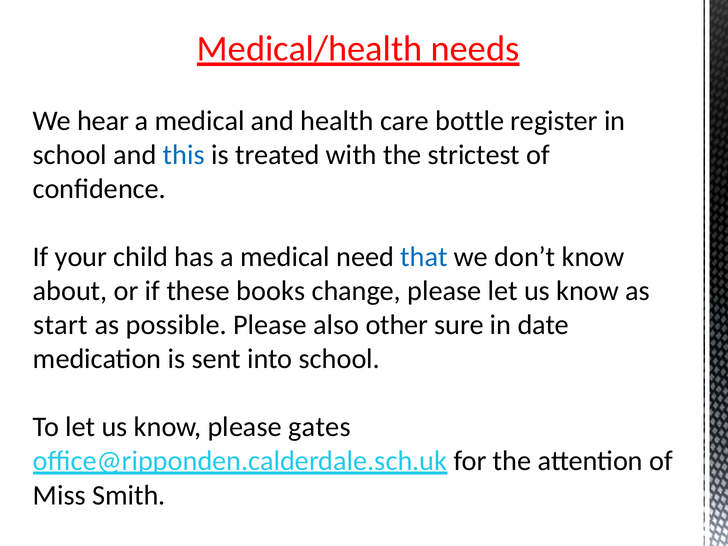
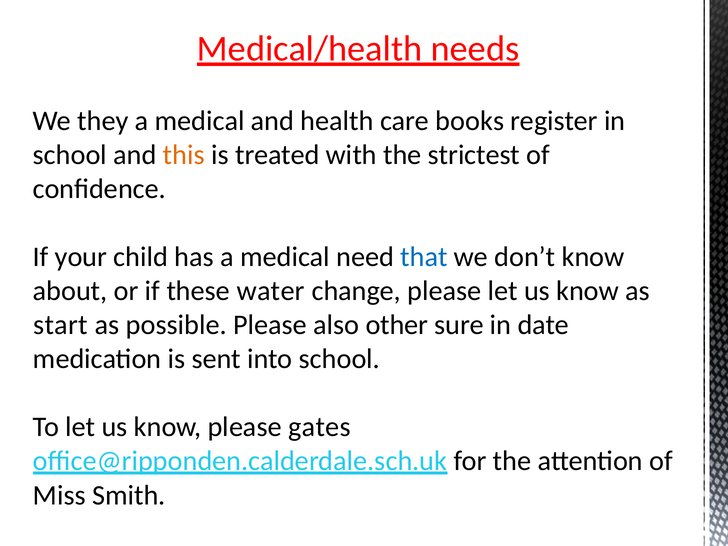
hear: hear -> they
bottle: bottle -> books
this colour: blue -> orange
books: books -> water
